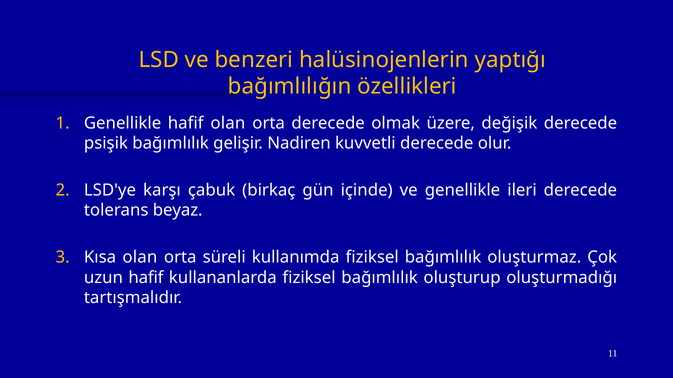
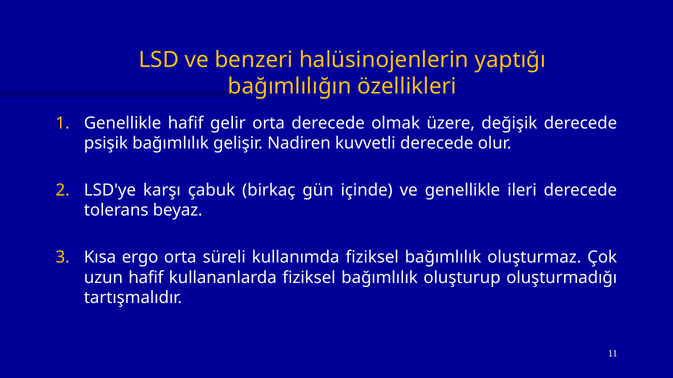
hafif olan: olan -> gelir
Kısa olan: olan -> ergo
